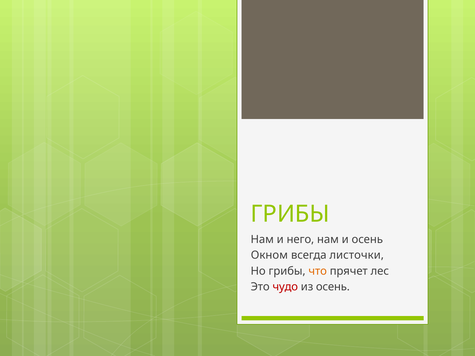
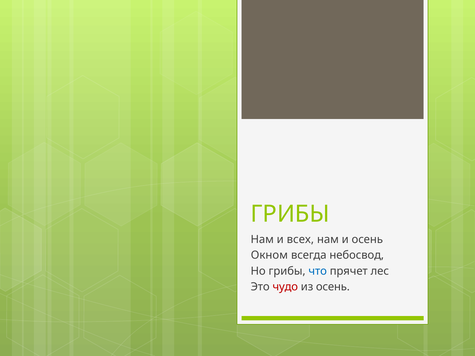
него: него -> всех
листочки: листочки -> небосвод
что colour: orange -> blue
